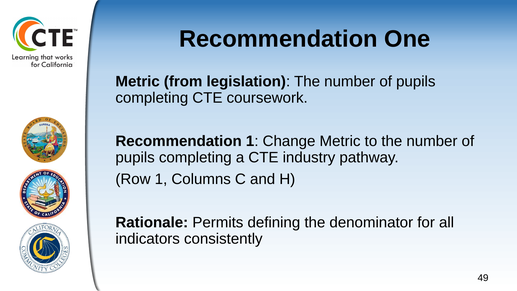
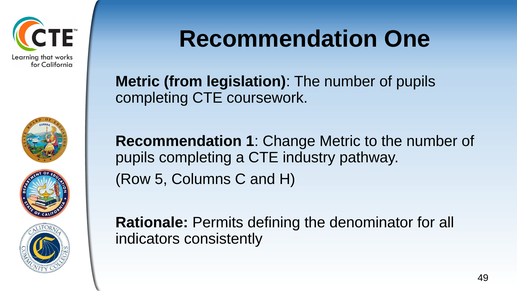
Row 1: 1 -> 5
